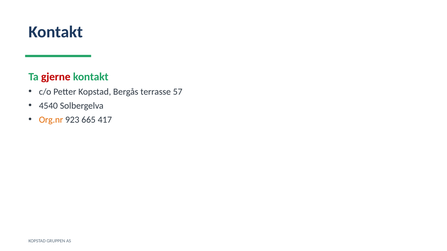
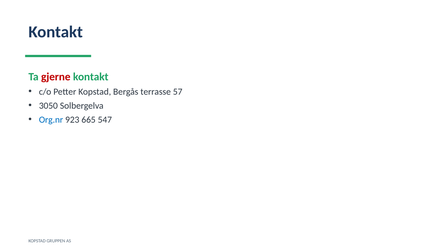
4540: 4540 -> 3050
Org.nr colour: orange -> blue
417: 417 -> 547
